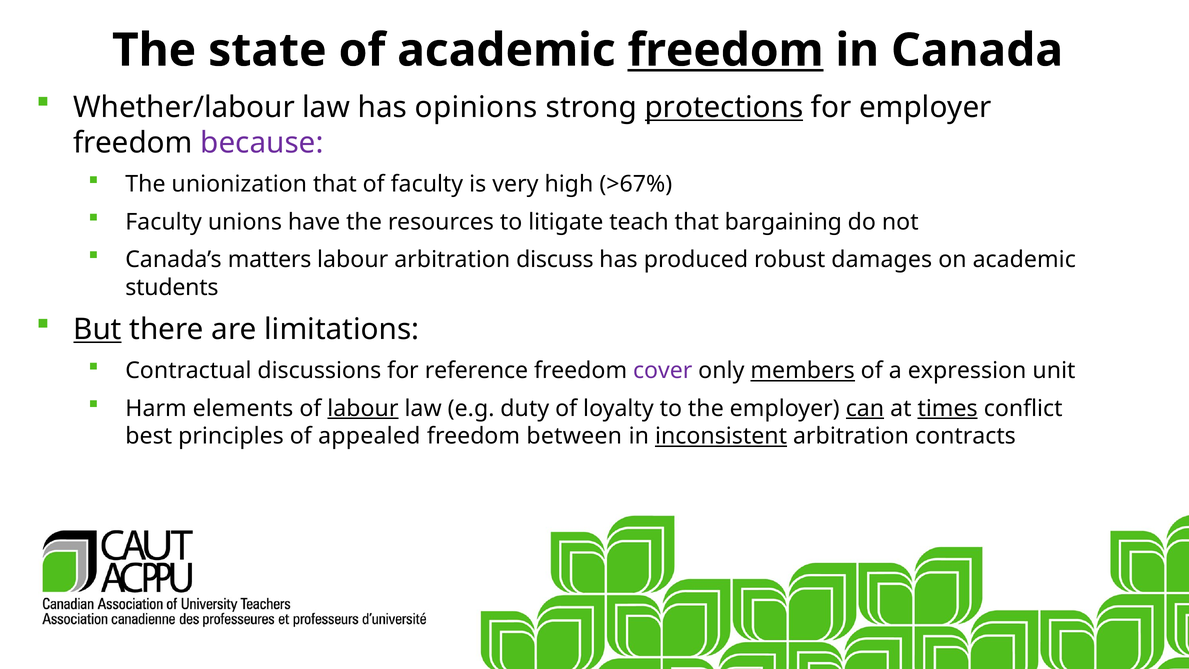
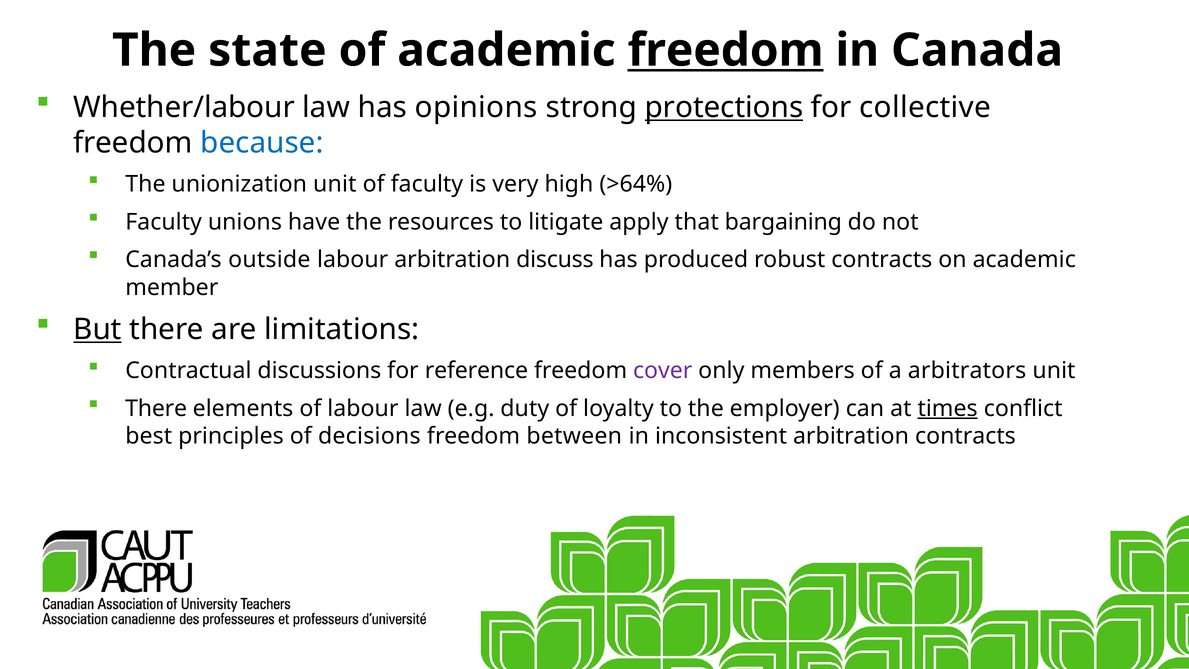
for employer: employer -> collective
because colour: purple -> blue
unionization that: that -> unit
>67%: >67% -> >64%
teach: teach -> apply
matters: matters -> outside
robust damages: damages -> contracts
students: students -> member
members underline: present -> none
expression: expression -> arbitrators
Harm at (156, 408): Harm -> There
labour at (363, 408) underline: present -> none
can underline: present -> none
appealed: appealed -> decisions
inconsistent underline: present -> none
